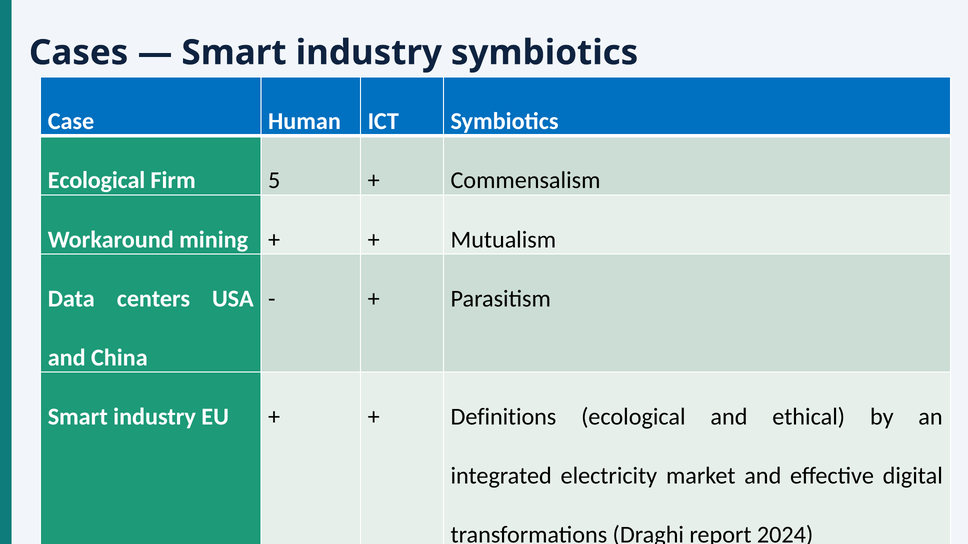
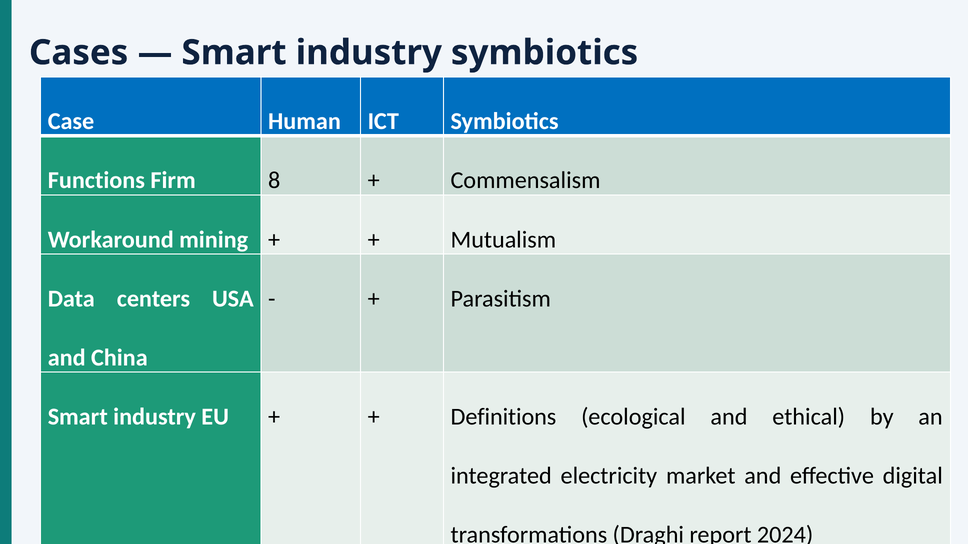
Ecological at (96, 181): Ecological -> Functions
5: 5 -> 8
